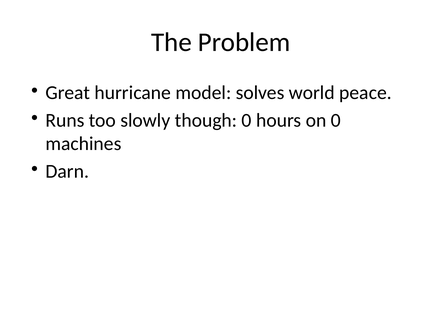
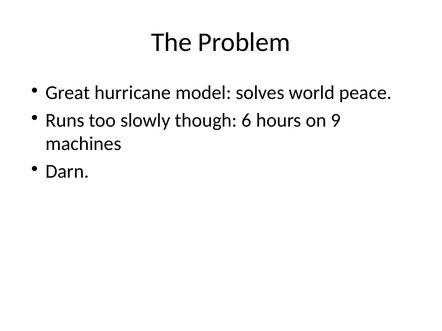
though 0: 0 -> 6
on 0: 0 -> 9
